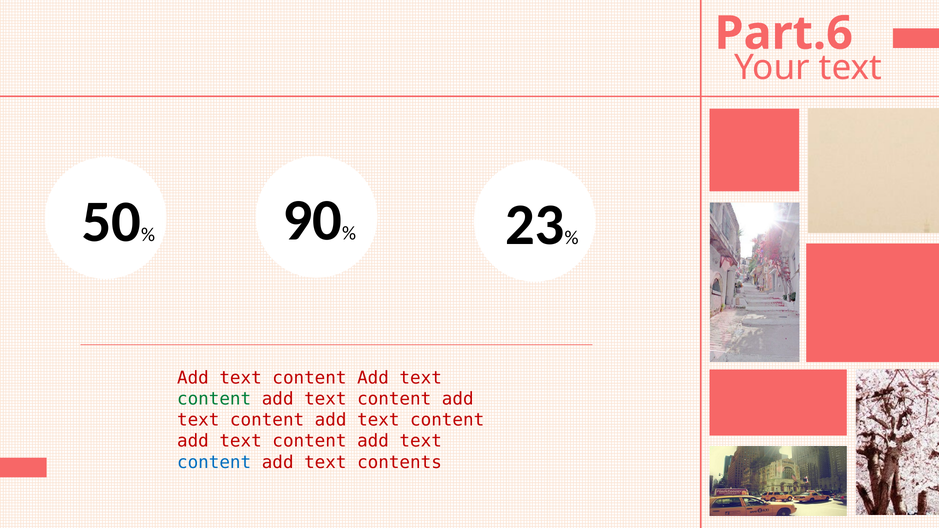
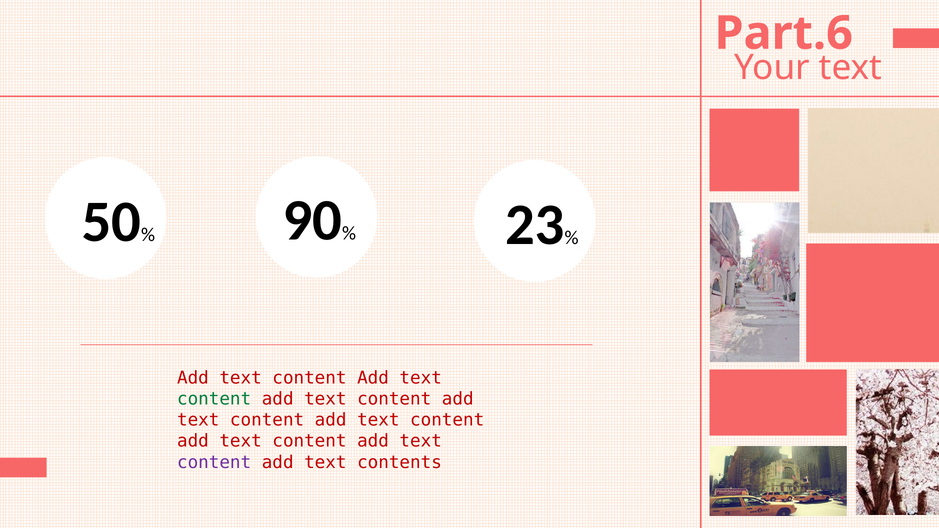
content at (214, 462) colour: blue -> purple
